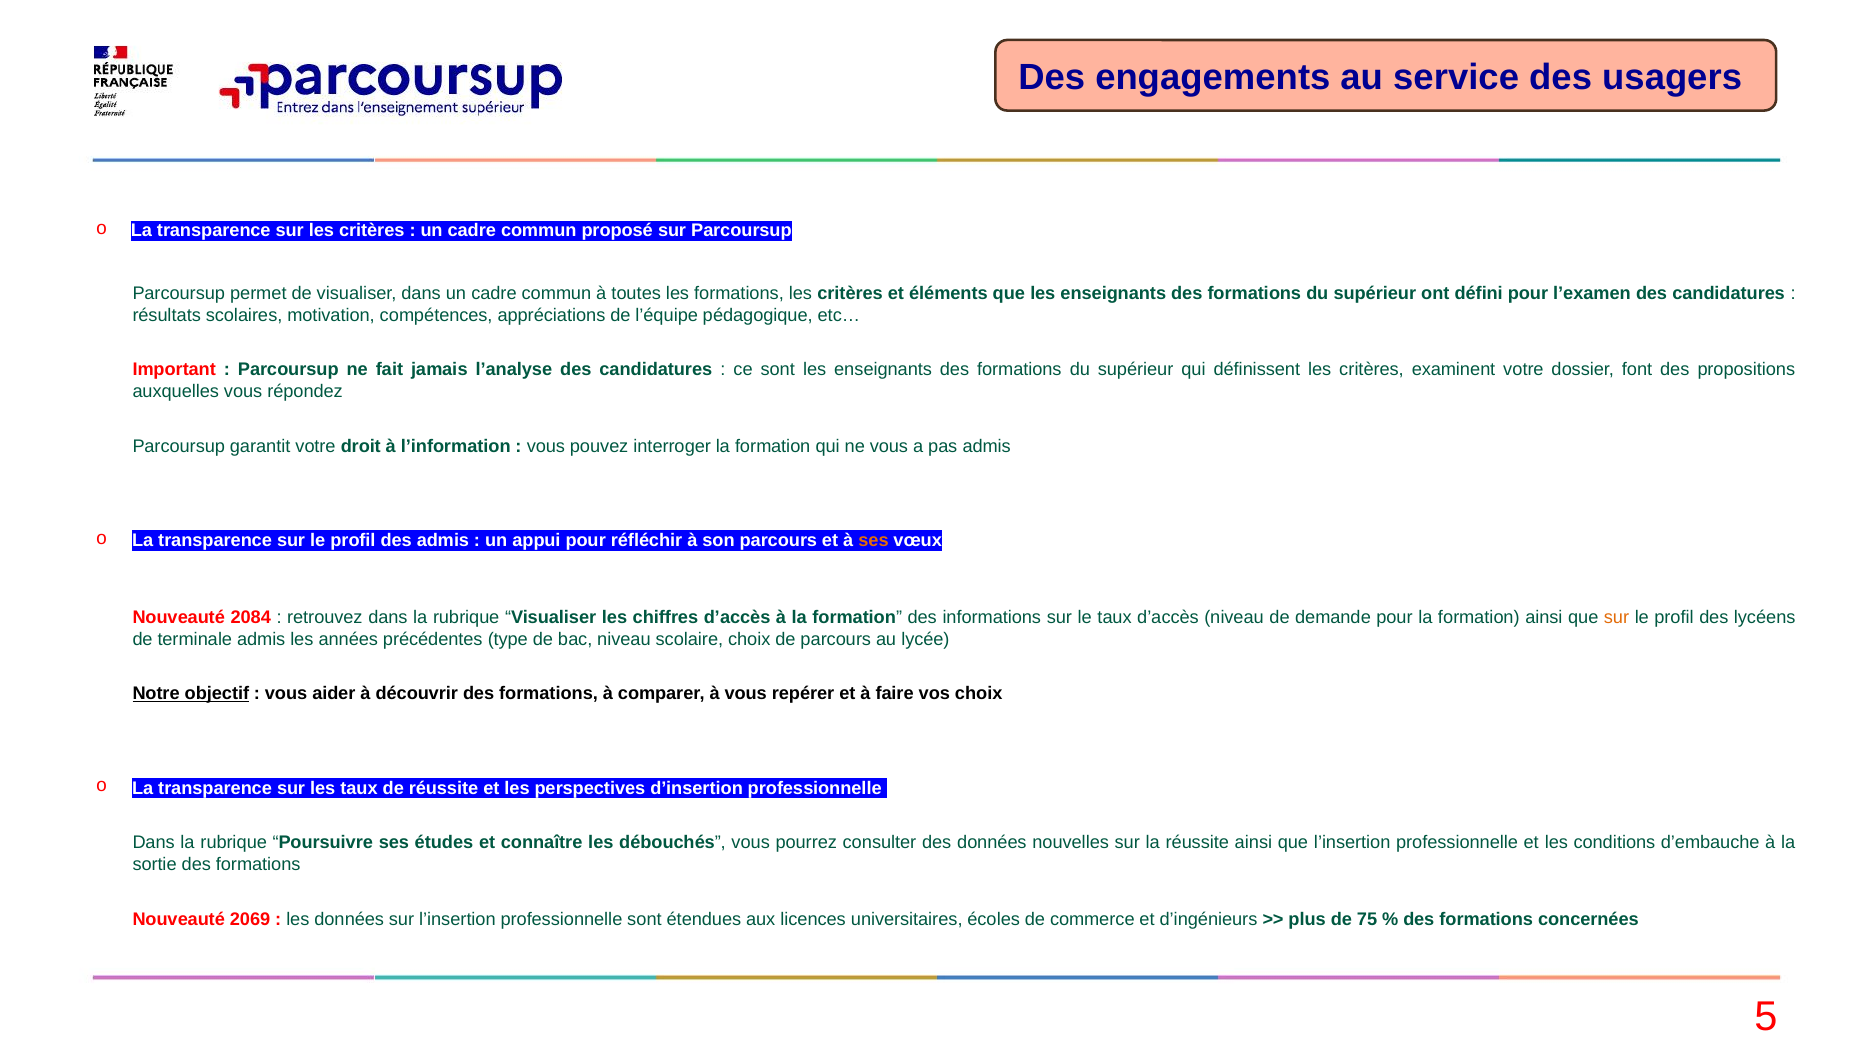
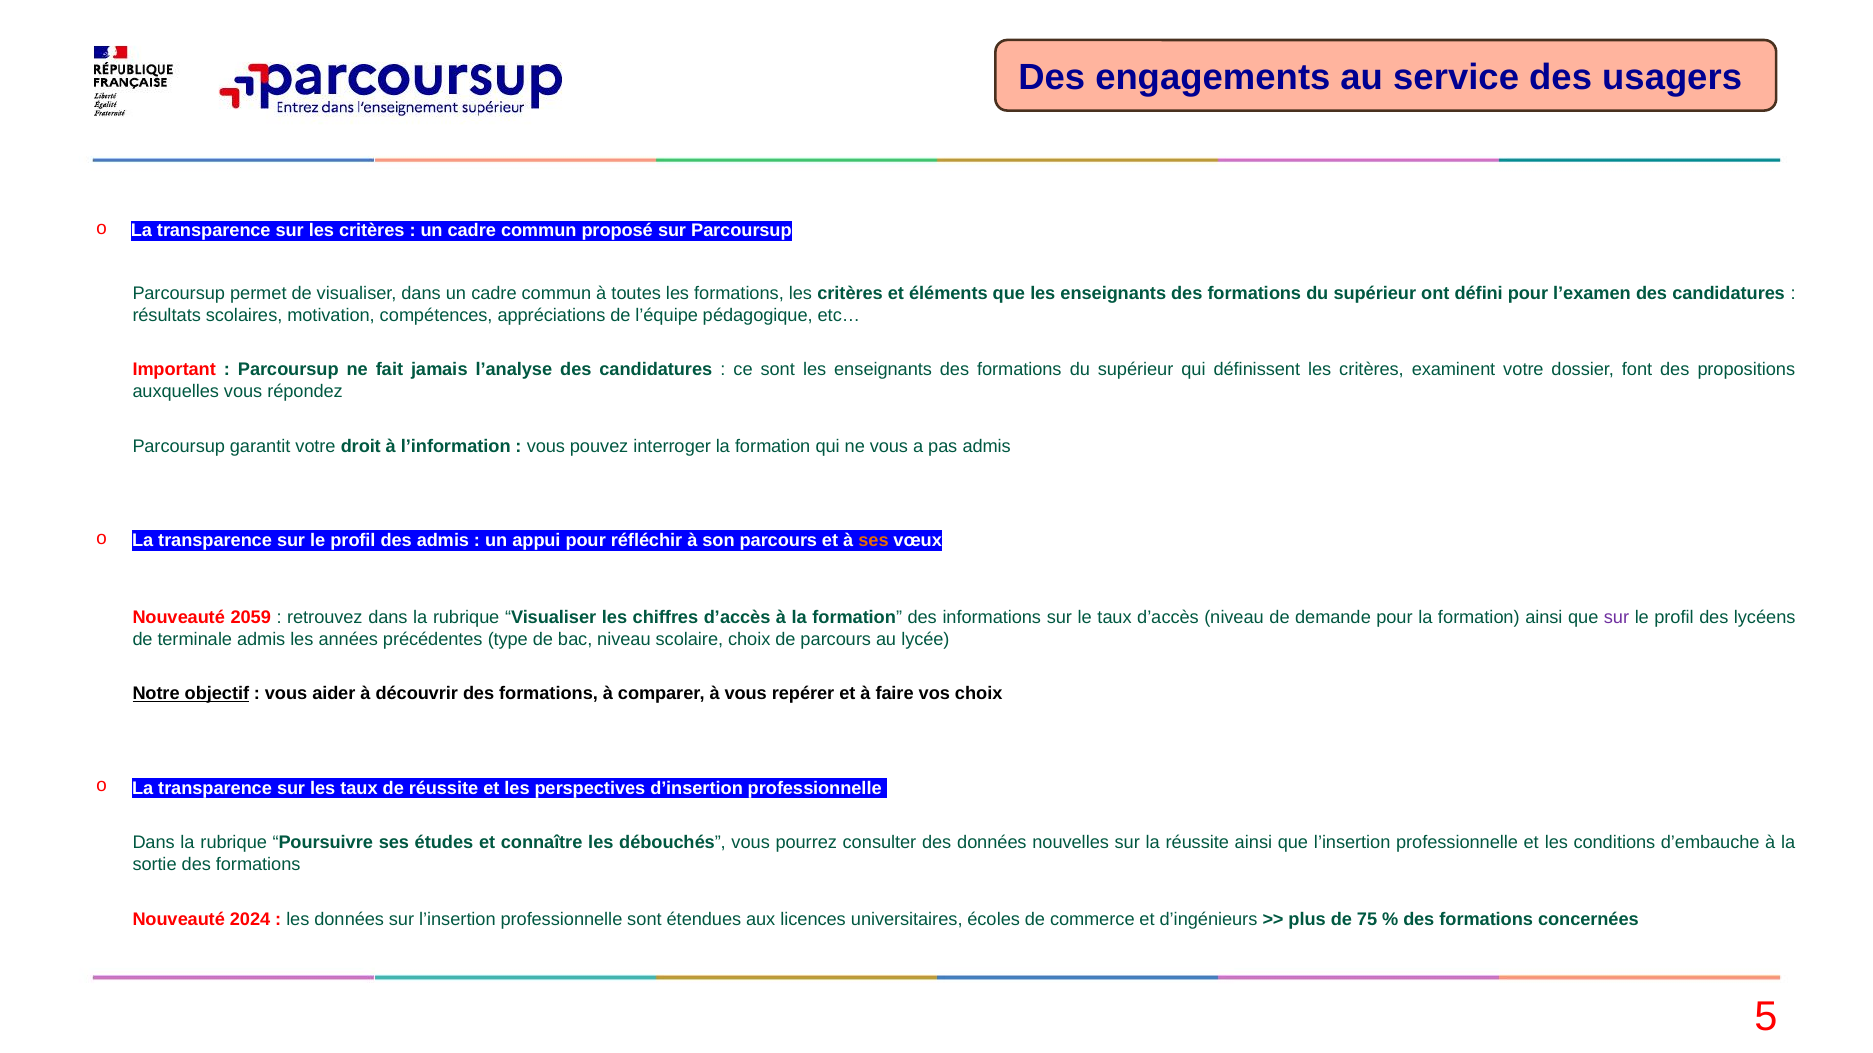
2084: 2084 -> 2059
sur at (1617, 618) colour: orange -> purple
2069: 2069 -> 2024
